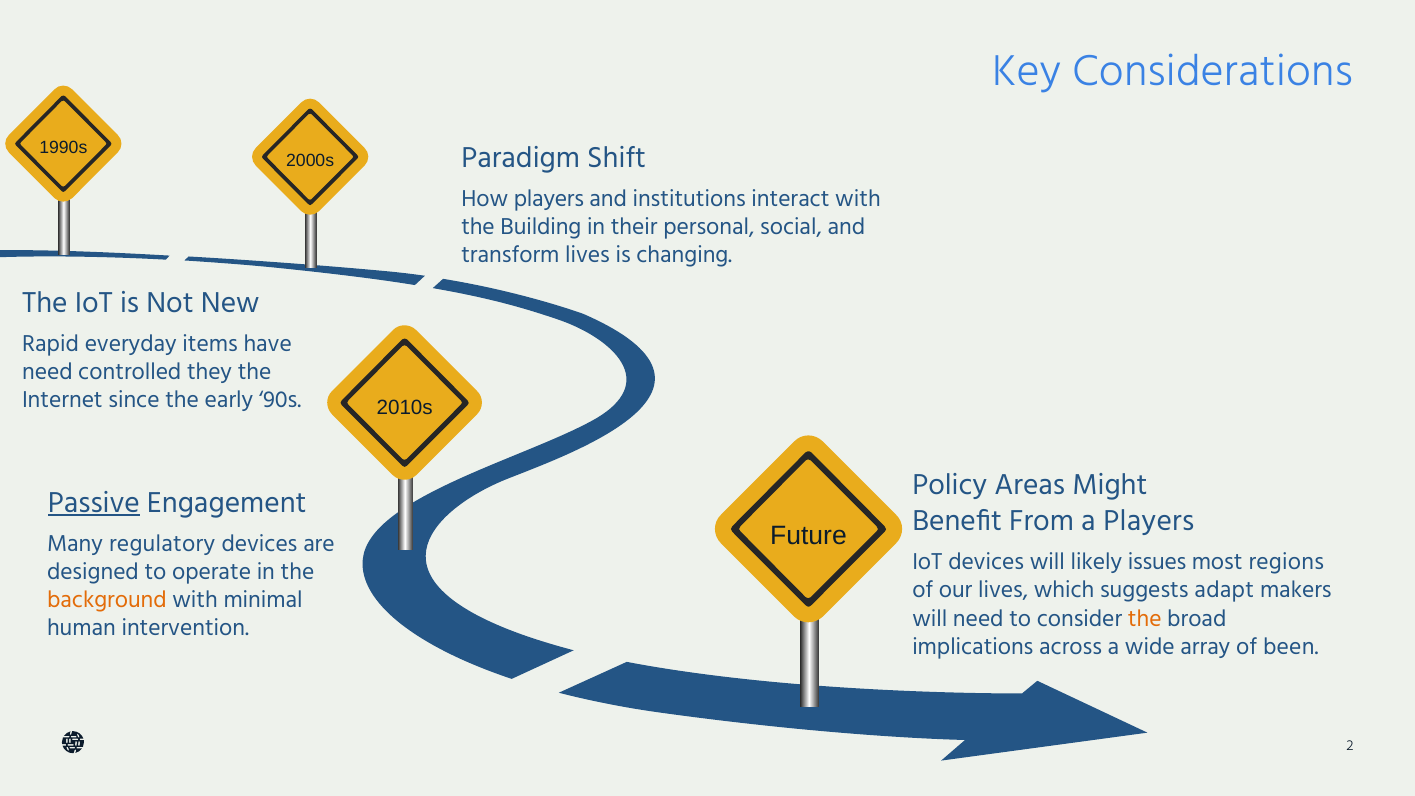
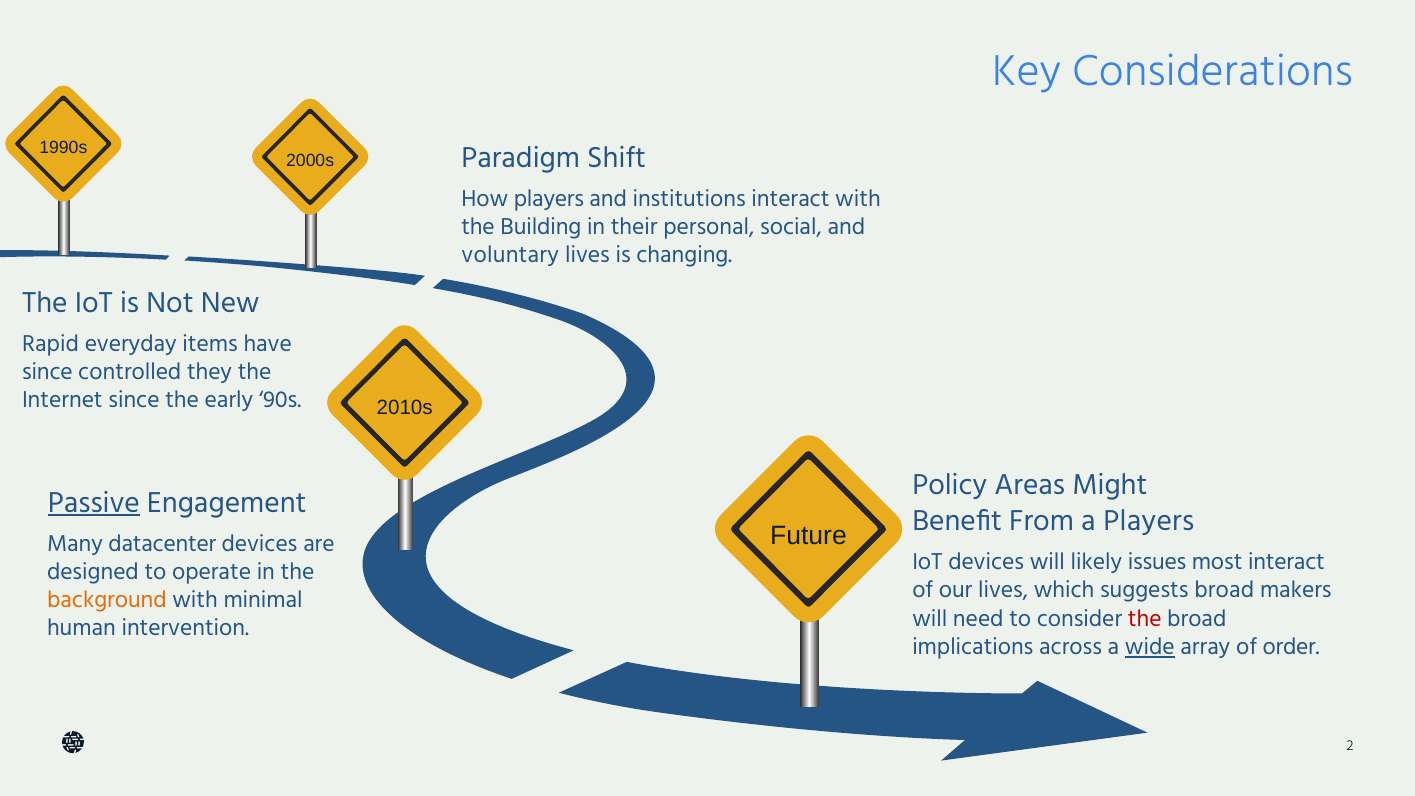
transform: transform -> voluntary
need at (47, 372): need -> since
regulatory: regulatory -> datacenter
most regions: regions -> interact
suggests adapt: adapt -> broad
the at (1145, 618) colour: orange -> red
wide underline: none -> present
been: been -> order
